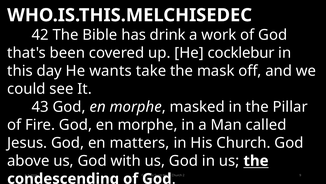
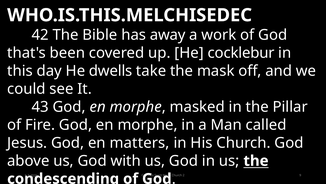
drink: drink -> away
wants: wants -> dwells
